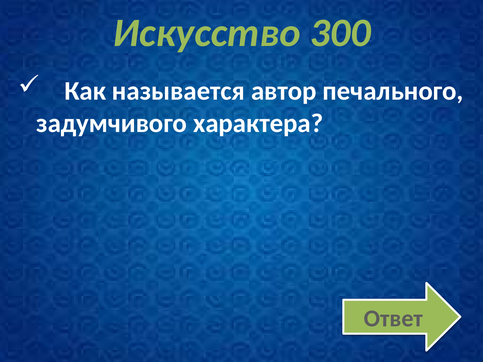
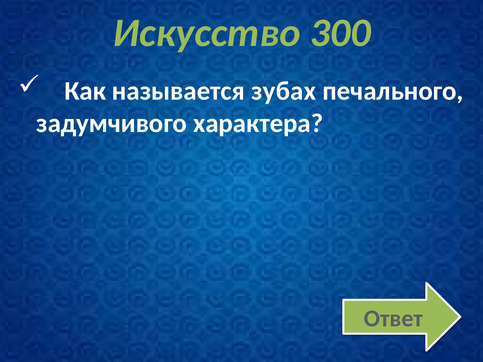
автор: автор -> зубах
